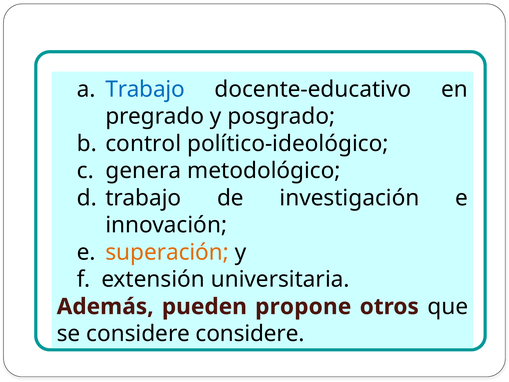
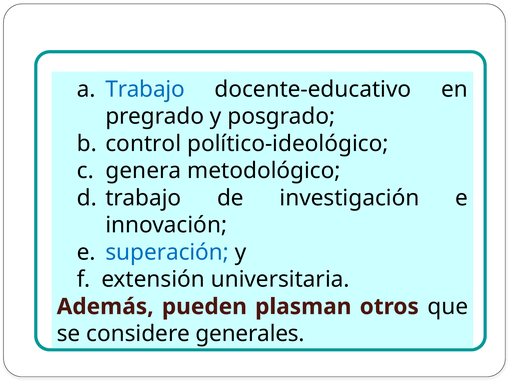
superación colour: orange -> blue
propone: propone -> plasman
considere considere: considere -> generales
